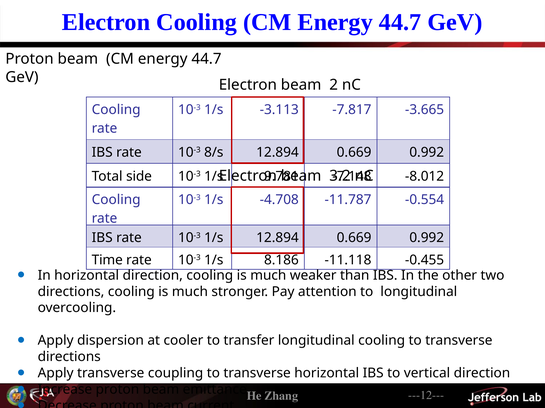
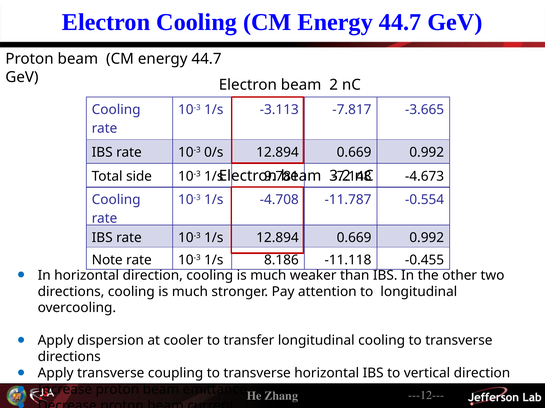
8/s: 8/s -> 0/s
-8.012: -8.012 -> -4.673
Time: Time -> Note
